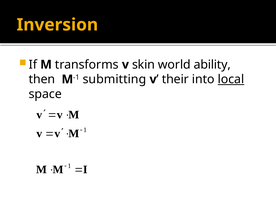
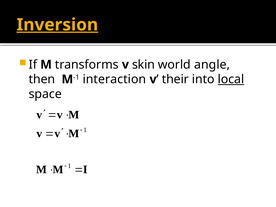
Inversion underline: none -> present
ability: ability -> angle
submitting: submitting -> interaction
